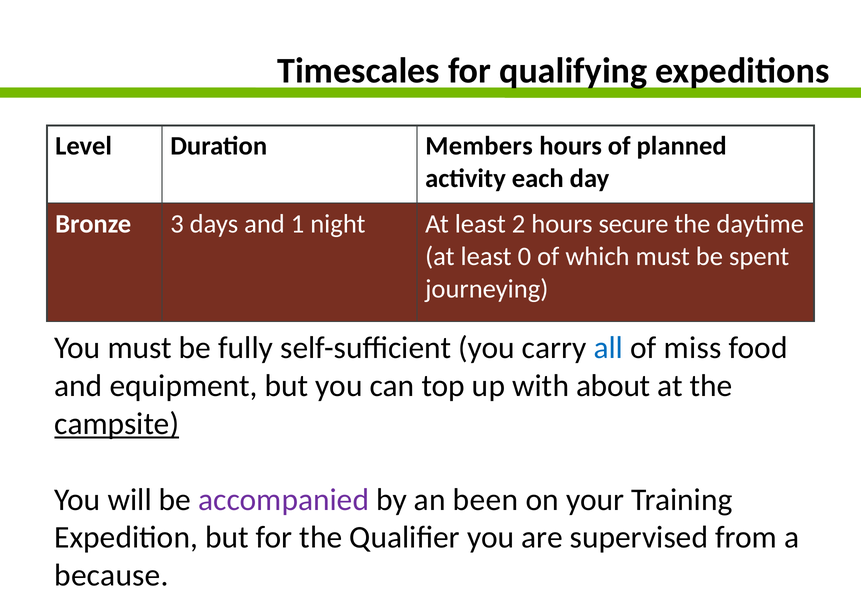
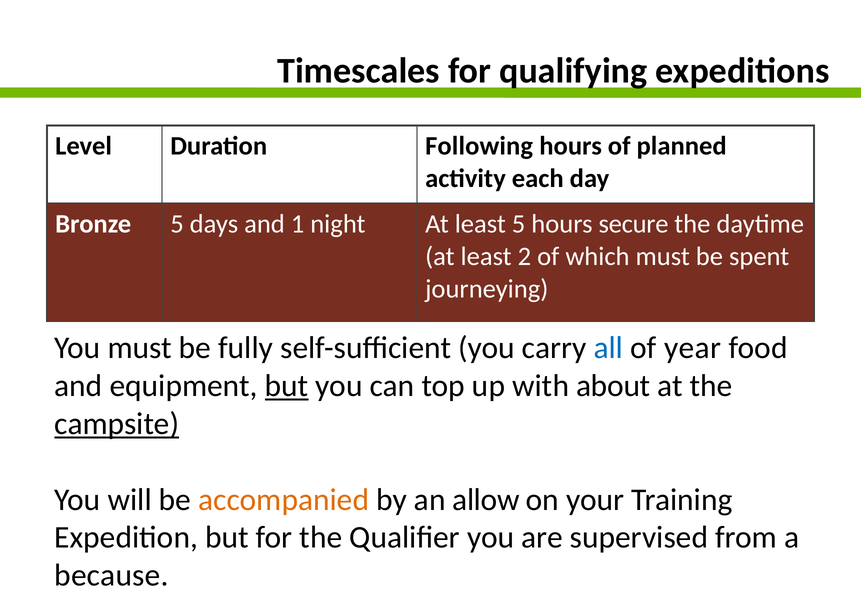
Members: Members -> Following
Bronze 3: 3 -> 5
least 2: 2 -> 5
0: 0 -> 2
miss: miss -> year
but at (287, 386) underline: none -> present
accompanied colour: purple -> orange
been: been -> allow
